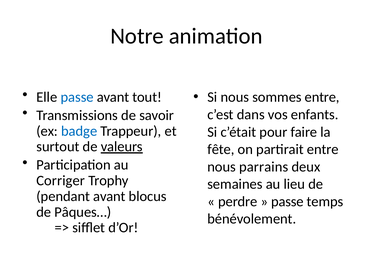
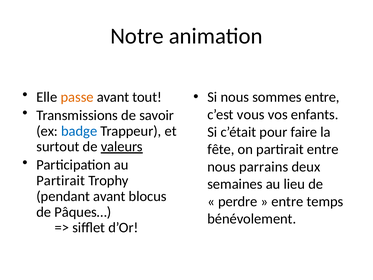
passe at (77, 97) colour: blue -> orange
dans: dans -> vous
Corriger at (61, 180): Corriger -> Partirait
passe at (287, 201): passe -> entre
